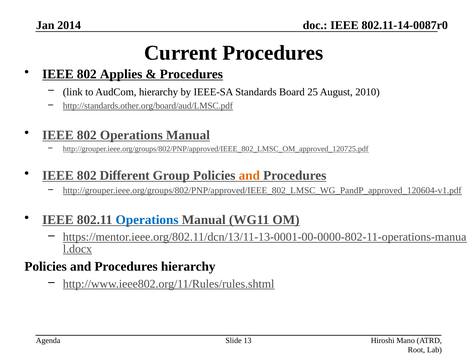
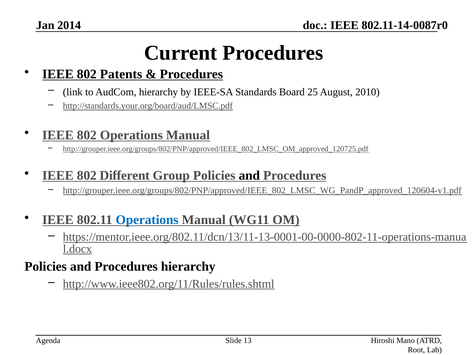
Applies: Applies -> Patents
http://standards.other.org/board/aud/LMSC.pdf: http://standards.other.org/board/aud/LMSC.pdf -> http://standards.your.org/board/aud/LMSC.pdf
and at (249, 175) colour: orange -> black
